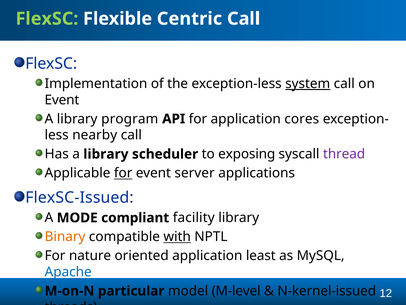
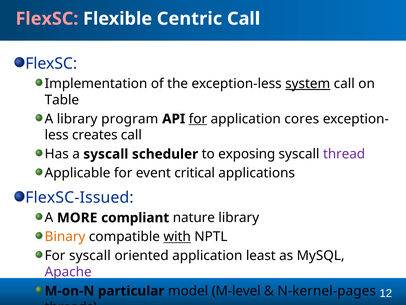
FlexSC at (47, 19) colour: light green -> pink
Event at (62, 100): Event -> Table
for at (198, 119) underline: none -> present
nearby: nearby -> creates
Has a library: library -> syscall
for at (123, 173) underline: present -> none
server: server -> critical
MODE: MODE -> MORE
facility: facility -> nature
For nature: nature -> syscall
Apache colour: blue -> purple
N-kernel-issued: N-kernel-issued -> N-kernel-pages
